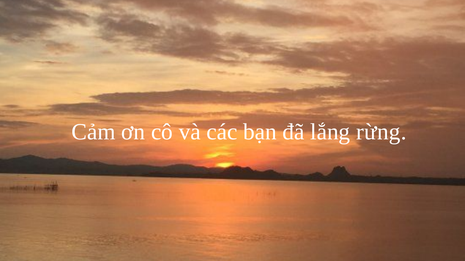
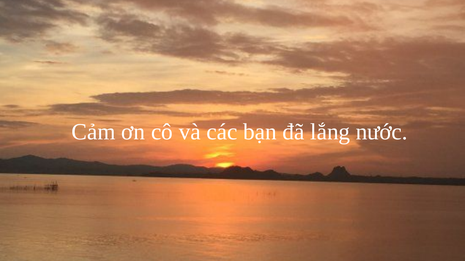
rừng: rừng -> nước
